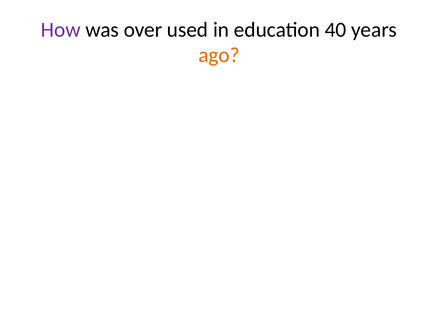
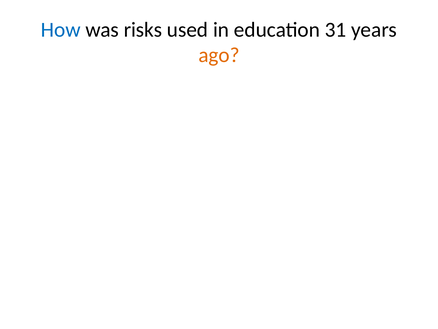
How colour: purple -> blue
over: over -> risks
40: 40 -> 31
